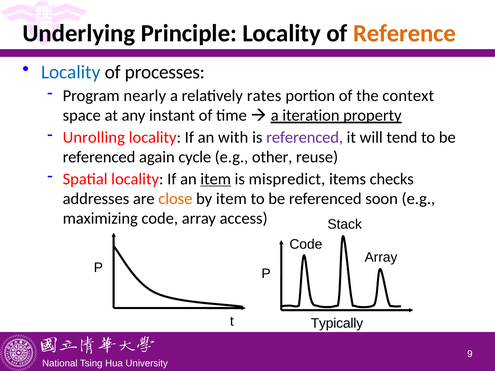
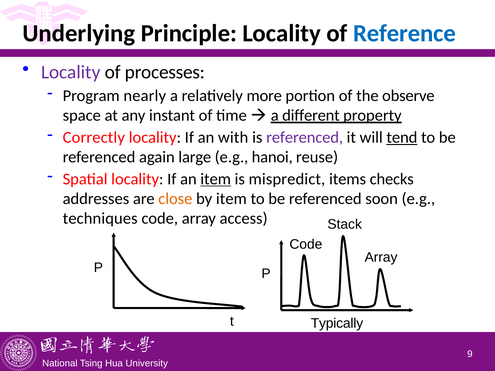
Reference colour: orange -> blue
Locality at (71, 72) colour: blue -> purple
rates: rates -> more
context: context -> observe
iteration: iteration -> different
Unrolling: Unrolling -> Correctly
tend underline: none -> present
cycle: cycle -> large
other: other -> hanoi
maximizing: maximizing -> techniques
